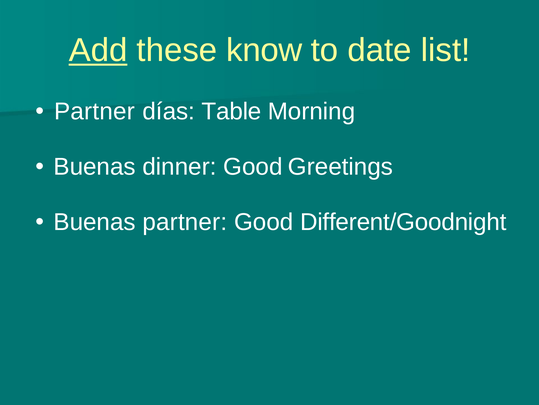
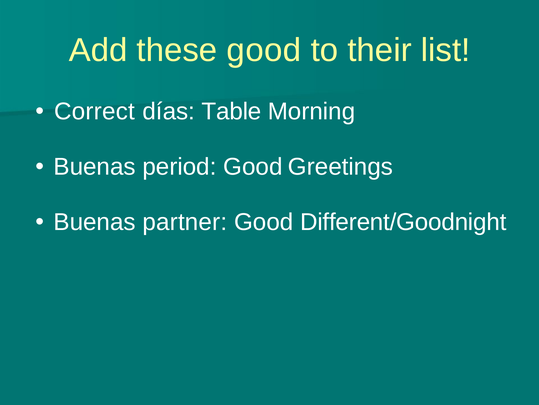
Add underline: present -> none
these know: know -> good
date: date -> their
Partner at (95, 111): Partner -> Correct
dinner: dinner -> period
